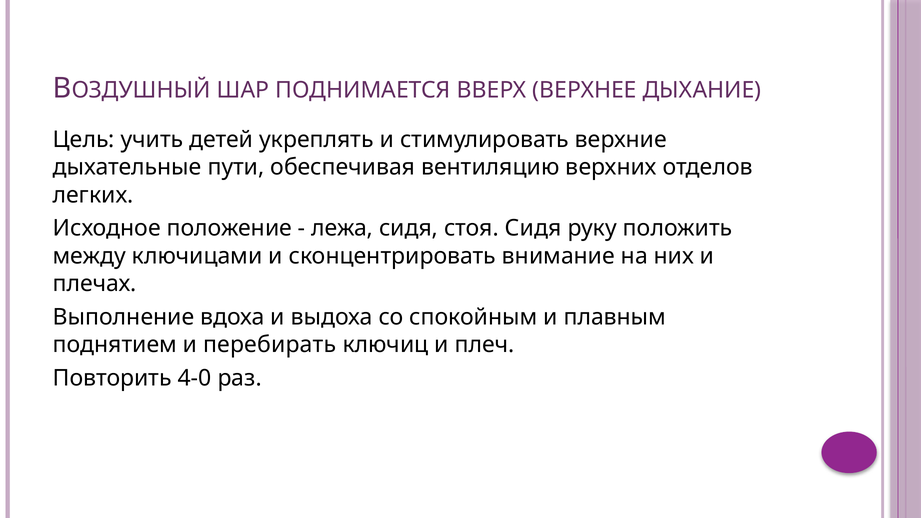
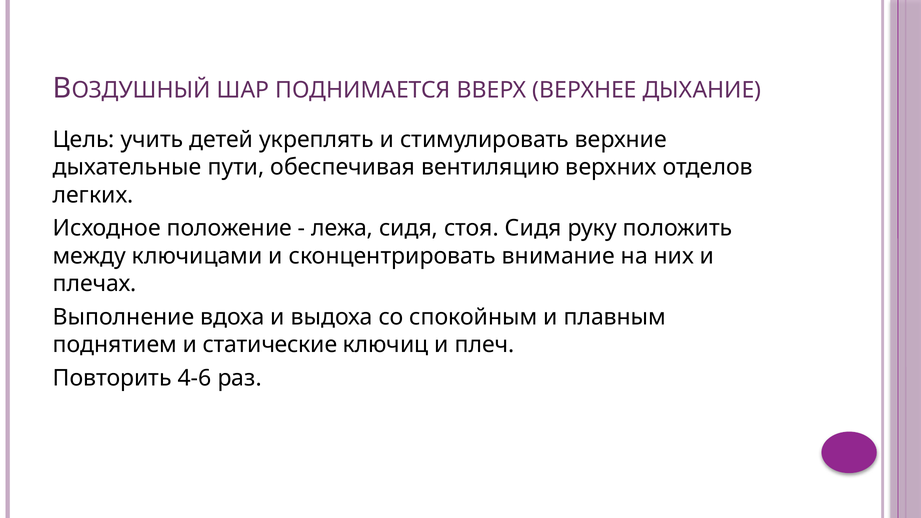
перебирать: перебирать -> статические
4-0: 4-0 -> 4-6
